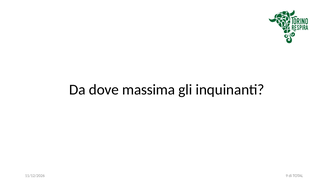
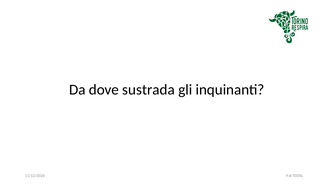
massima: massima -> sustrada
